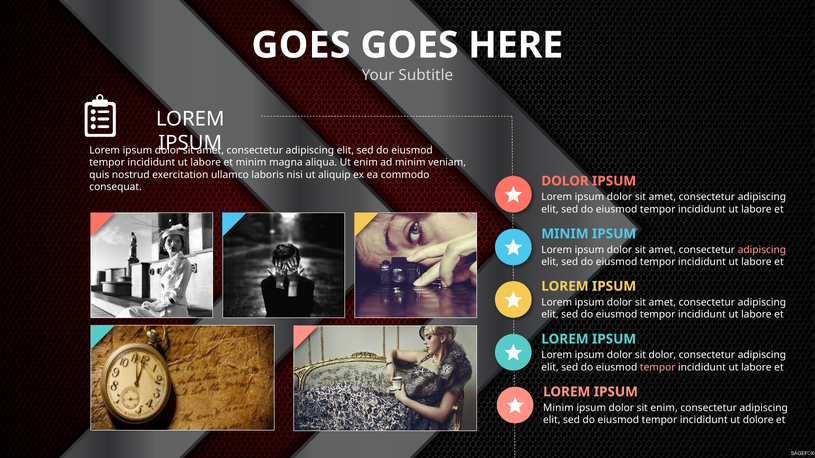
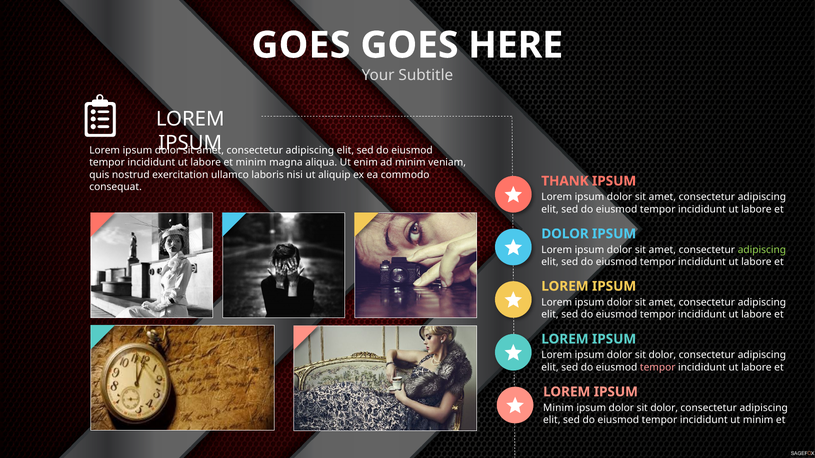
DOLOR at (565, 181): DOLOR -> THANK
MINIM at (565, 234): MINIM -> DOLOR
adipiscing at (762, 250) colour: pink -> light green
enim at (664, 408): enim -> dolor
ut dolore: dolore -> minim
